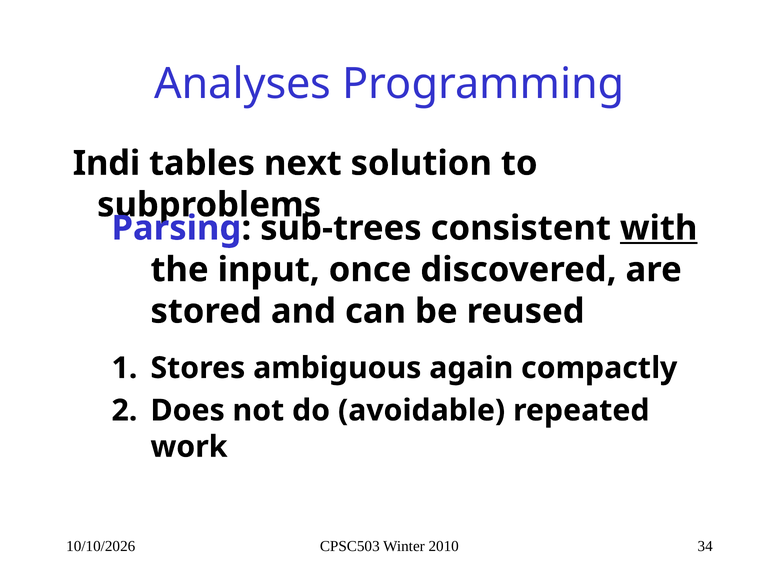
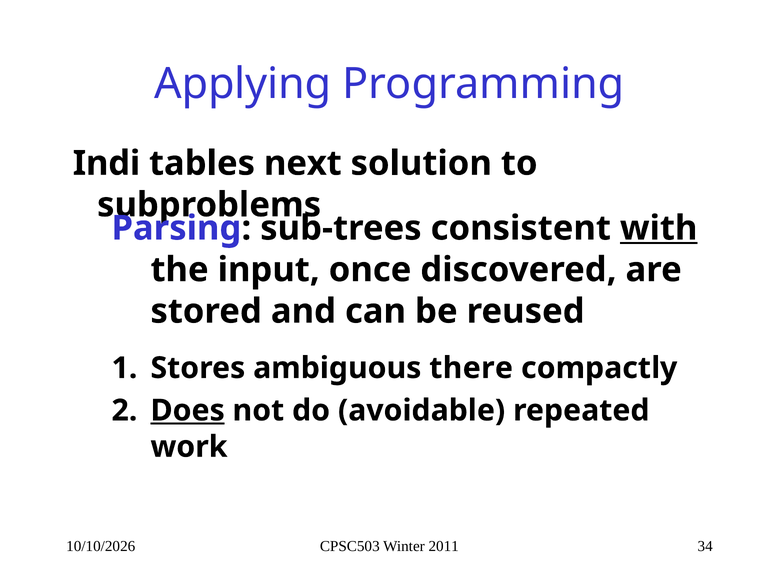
Analyses: Analyses -> Applying
again: again -> there
Does underline: none -> present
2010: 2010 -> 2011
